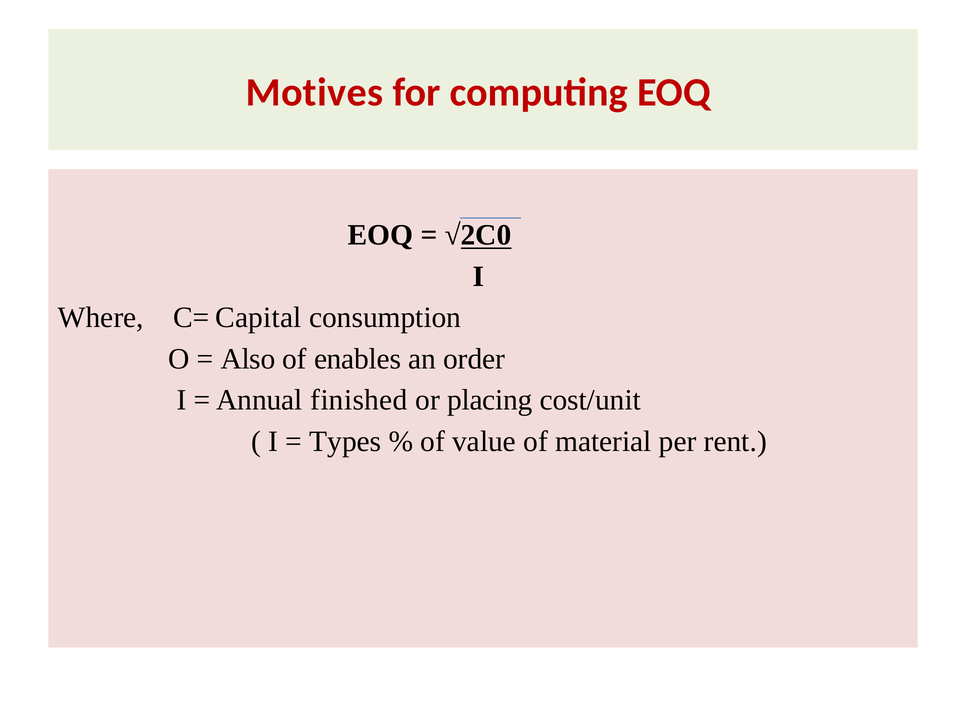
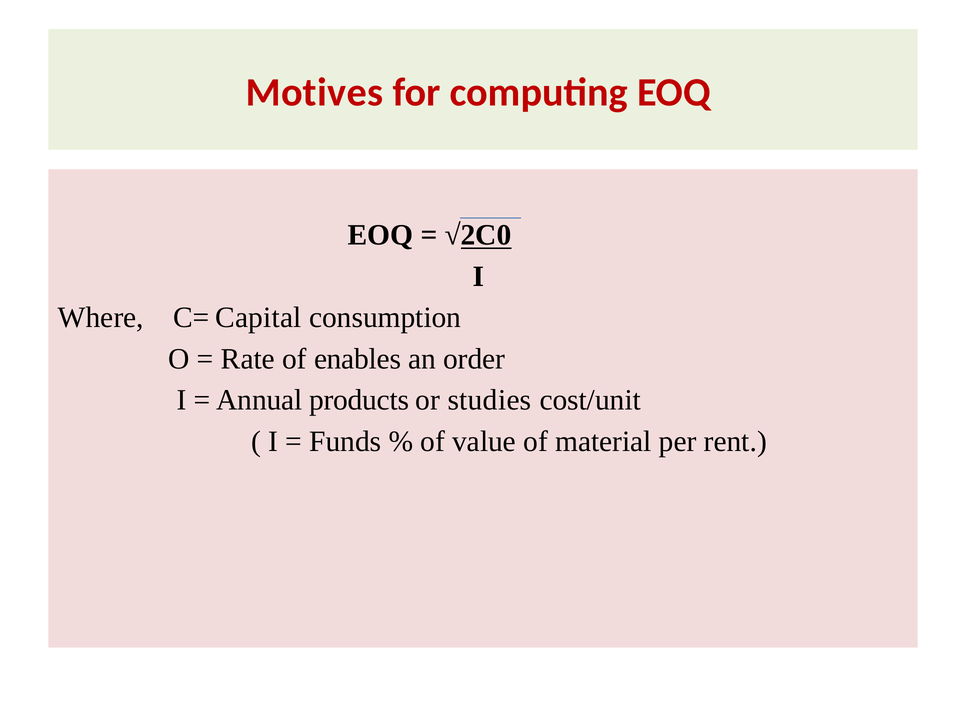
Also: Also -> Rate
finished: finished -> products
placing: placing -> studies
Types: Types -> Funds
